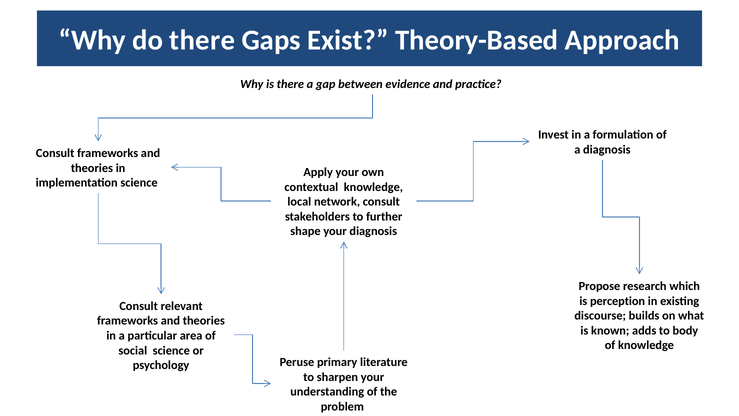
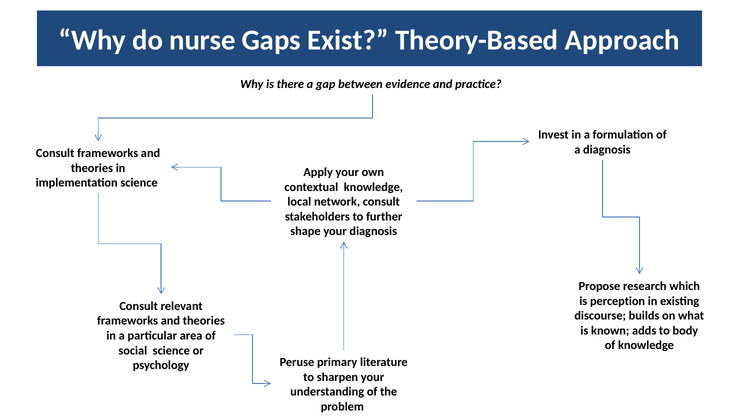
do there: there -> nurse
